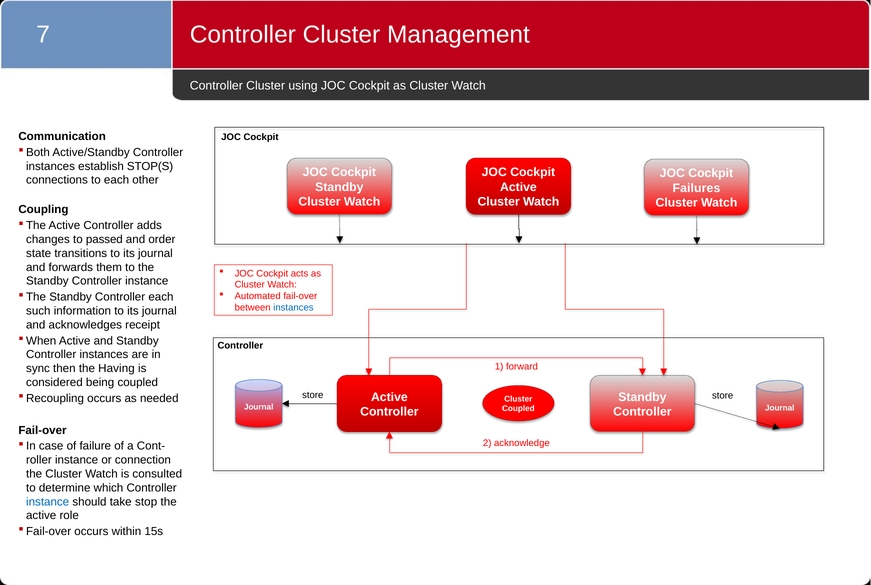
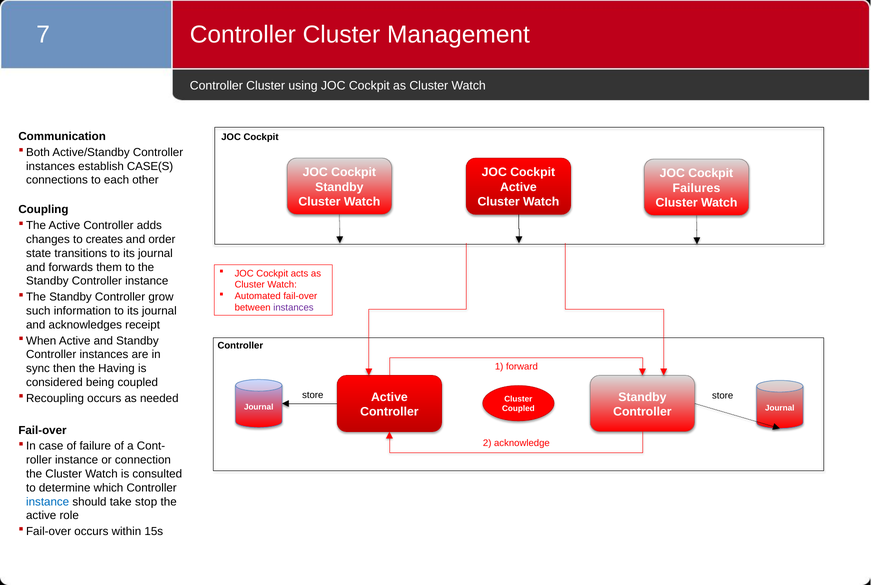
STOP(S: STOP(S -> CASE(S
passed: passed -> creates
Controller each: each -> grow
instances at (293, 308) colour: blue -> purple
